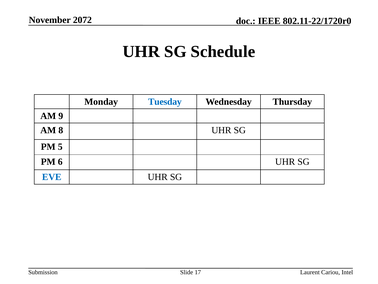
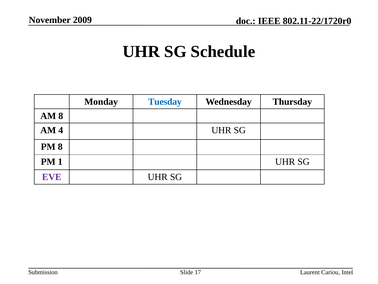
2072: 2072 -> 2009
AM 9: 9 -> 8
8: 8 -> 4
PM 5: 5 -> 8
6: 6 -> 1
EVE colour: blue -> purple
